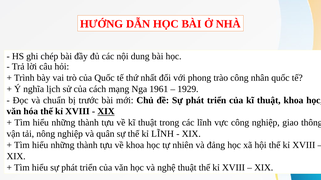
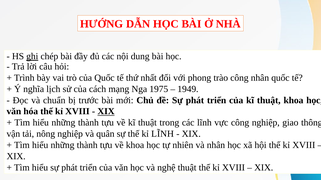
ghi underline: none -> present
1961: 1961 -> 1975
1929: 1929 -> 1949
và đảng: đảng -> nhân
